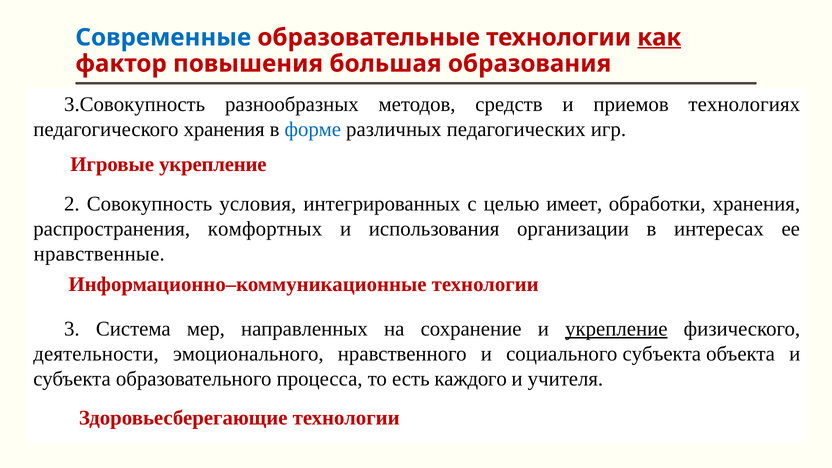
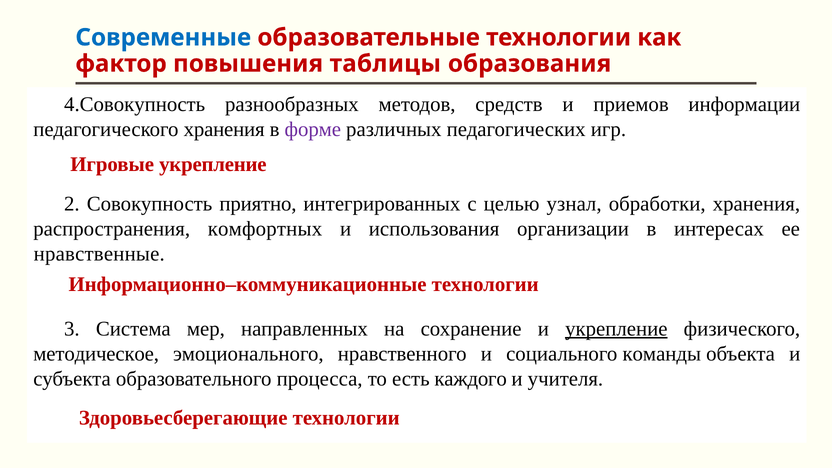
как underline: present -> none
большая: большая -> таблицы
3.Совокупность: 3.Совокупность -> 4.Совокупность
технологиях: технологиях -> информации
форме colour: blue -> purple
условия: условия -> приятно
имеет: имеет -> узнал
деятельности: деятельности -> методическое
социального субъекта: субъекта -> команды
